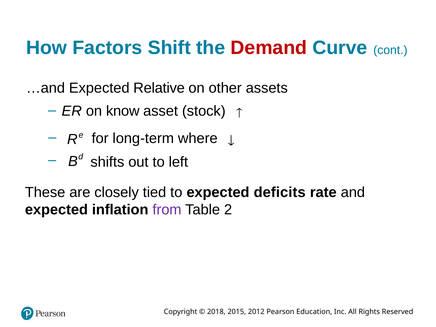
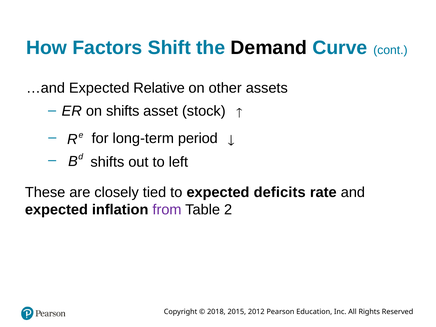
Demand colour: red -> black
on know: know -> shifts
where: where -> period
